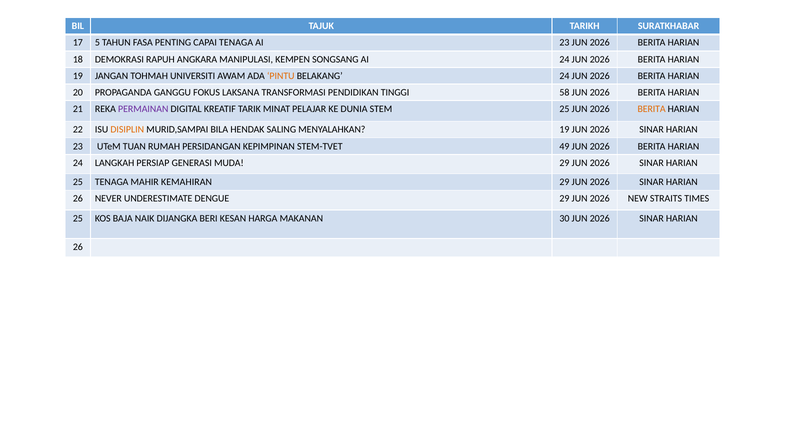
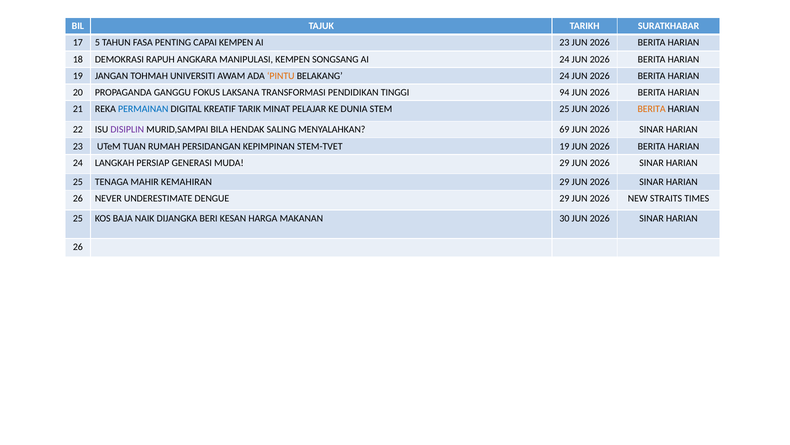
CAPAI TENAGA: TENAGA -> KEMPEN
58: 58 -> 94
PERMAINAN colour: purple -> blue
DISIPLIN colour: orange -> purple
MENYALAHKAN 19: 19 -> 69
STEM-TVET 49: 49 -> 19
